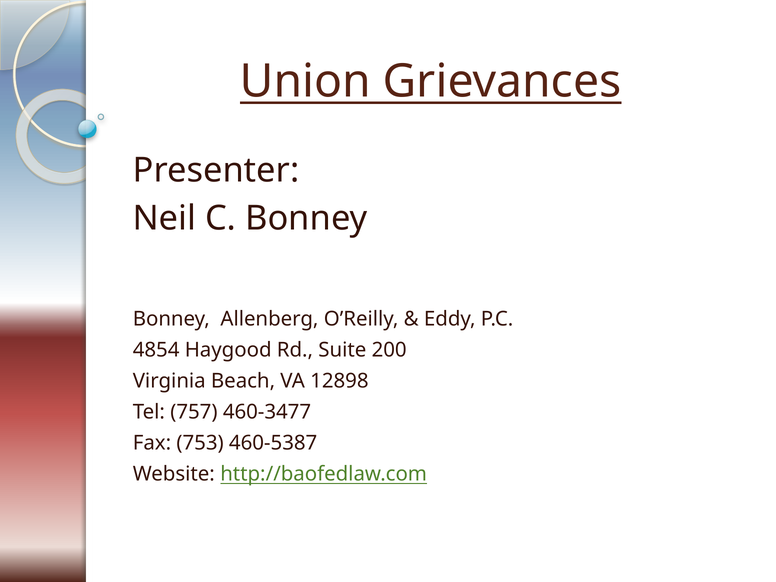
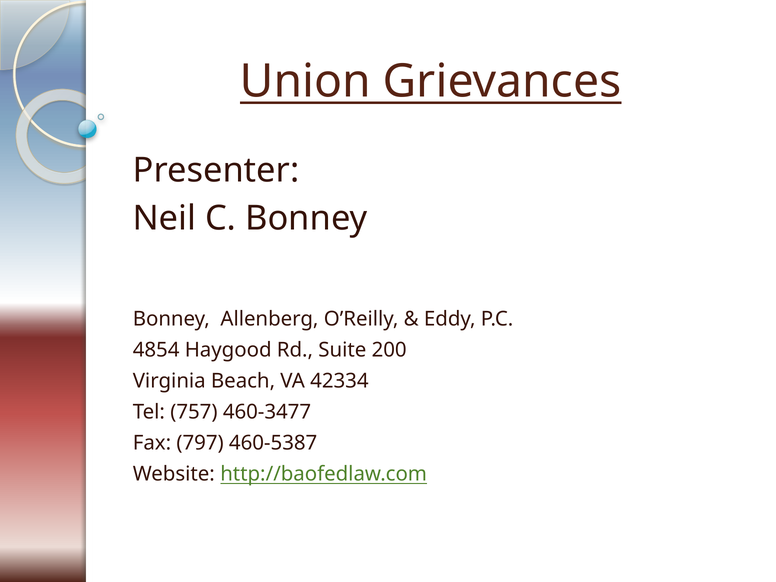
12898: 12898 -> 42334
753: 753 -> 797
